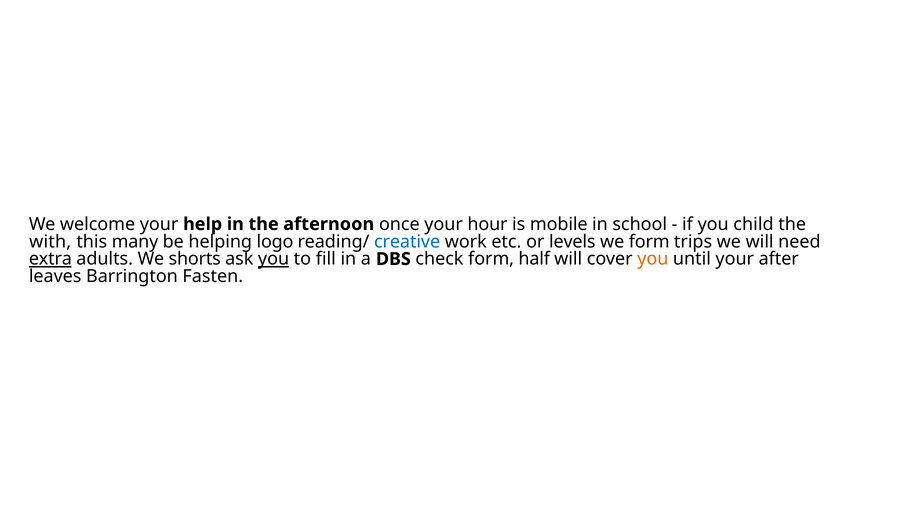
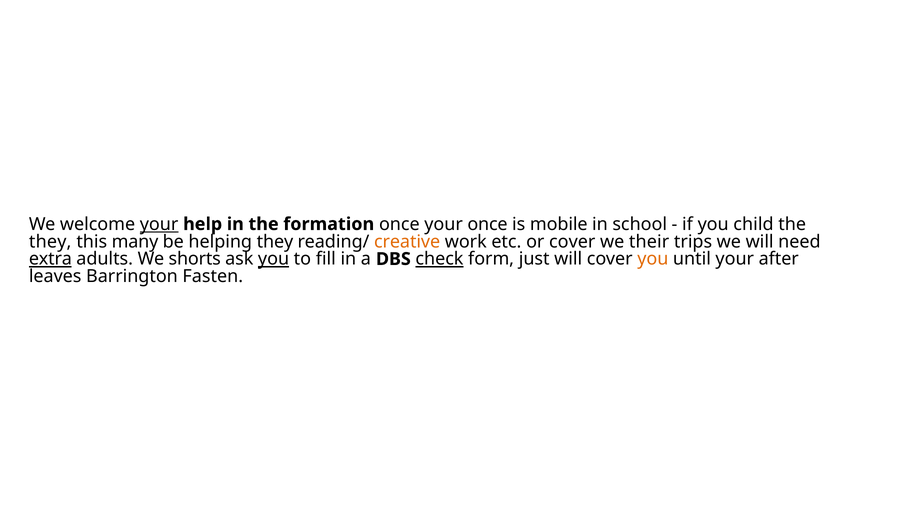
your at (159, 224) underline: none -> present
afternoon: afternoon -> formation
your hour: hour -> once
with at (50, 242): with -> they
helping logo: logo -> they
creative colour: blue -> orange
or levels: levels -> cover
we form: form -> their
check underline: none -> present
half: half -> just
